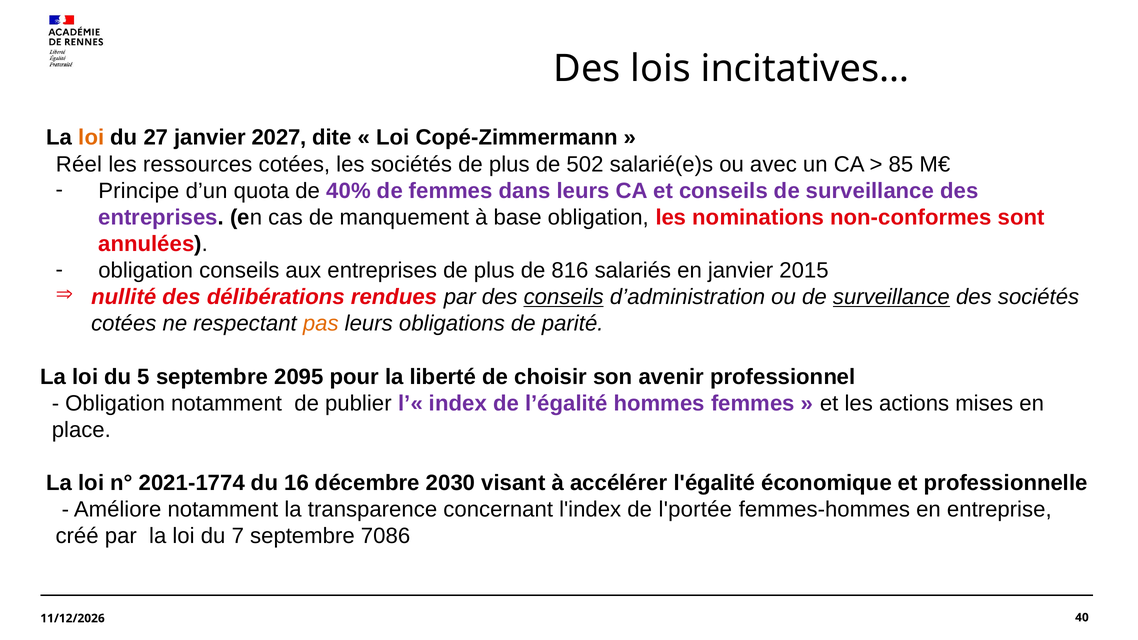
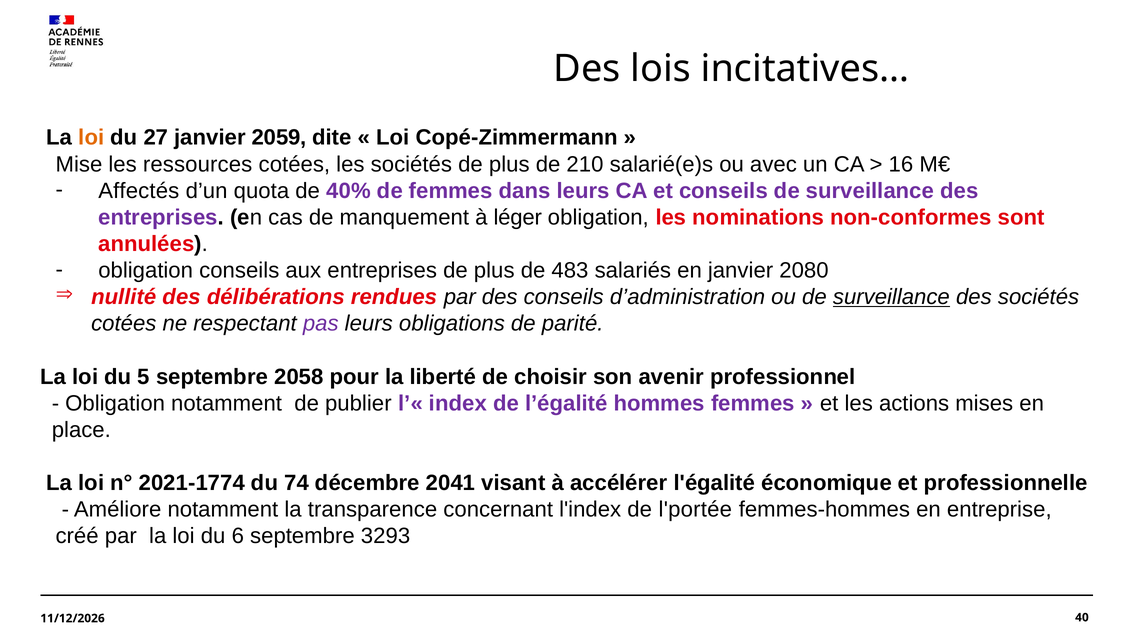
2027: 2027 -> 2059
Réel: Réel -> Mise
502: 502 -> 210
85: 85 -> 16
Principe: Principe -> Affectés
base: base -> léger
816: 816 -> 483
2015: 2015 -> 2080
conseils at (564, 297) underline: present -> none
pas colour: orange -> purple
2095: 2095 -> 2058
16: 16 -> 74
2030: 2030 -> 2041
7: 7 -> 6
7086: 7086 -> 3293
